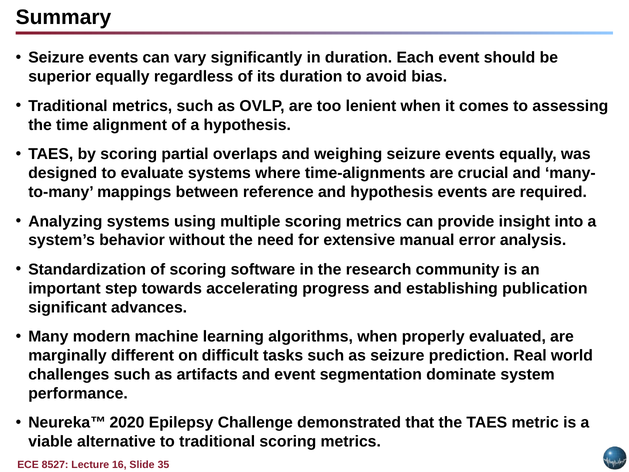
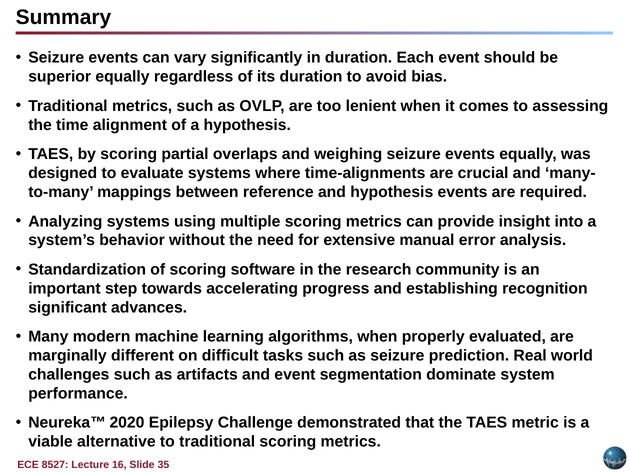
publication: publication -> recognition
